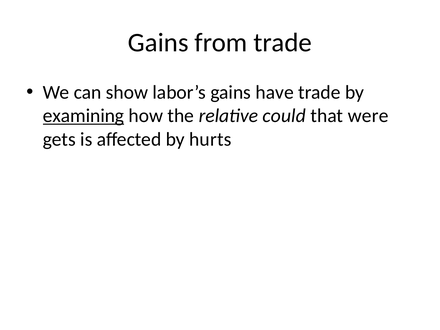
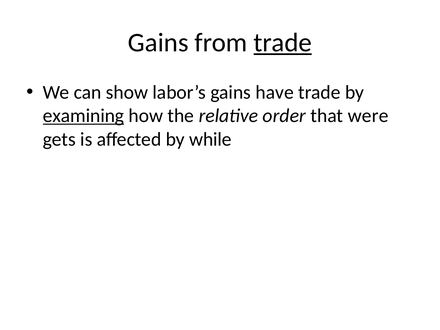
trade at (283, 43) underline: none -> present
could: could -> order
hurts: hurts -> while
